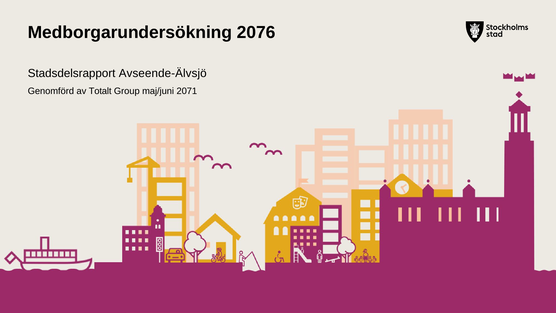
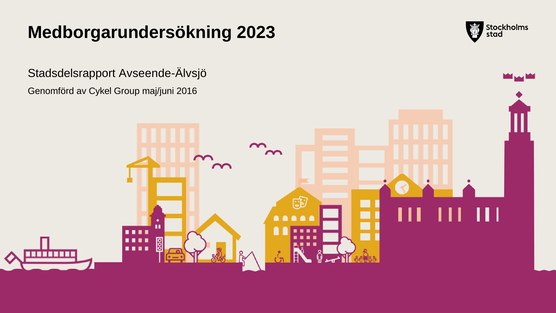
2076: 2076 -> 2023
Totalt: Totalt -> Cykel
2071: 2071 -> 2016
